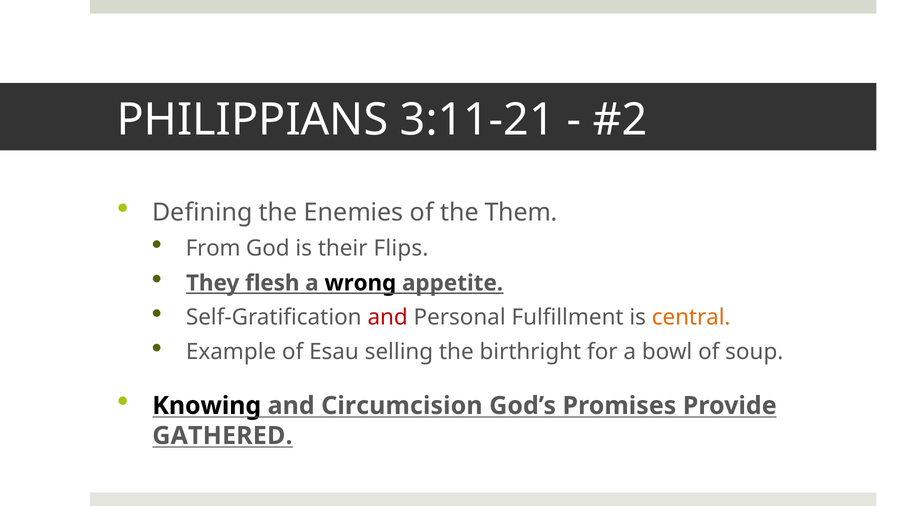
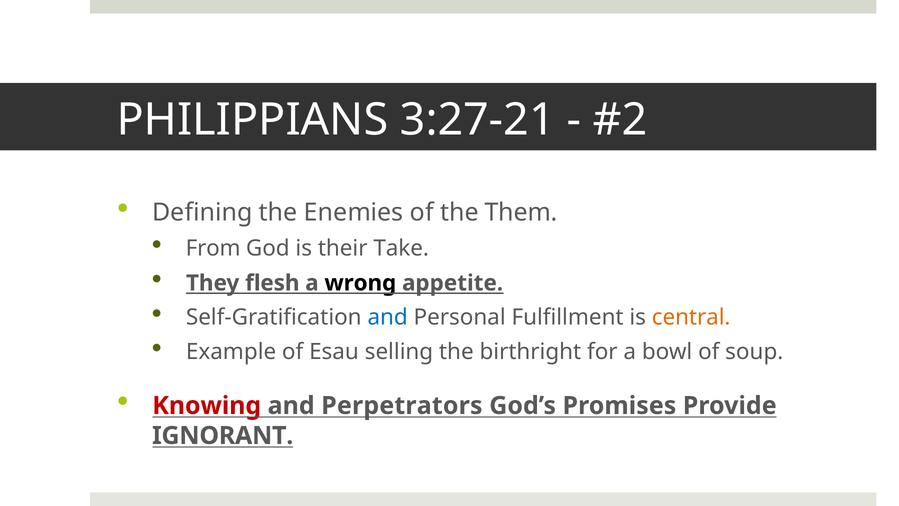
3:11-21: 3:11-21 -> 3:27-21
Flips: Flips -> Take
and at (388, 317) colour: red -> blue
Knowing colour: black -> red
Circumcision: Circumcision -> Perpetrators
GATHERED: GATHERED -> IGNORANT
